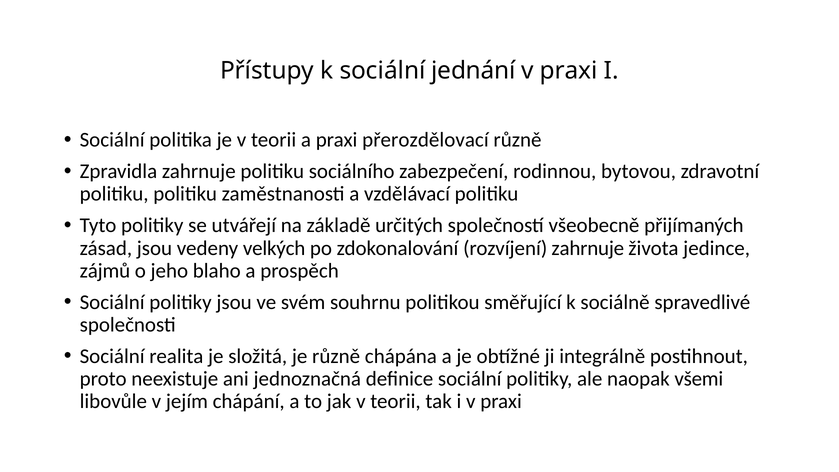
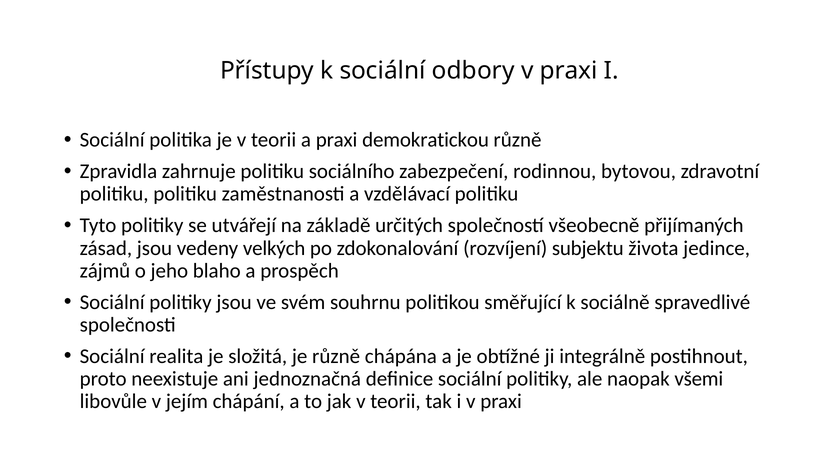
jednání: jednání -> odbory
přerozdělovací: přerozdělovací -> demokratickou
rozvíjení zahrnuje: zahrnuje -> subjektu
